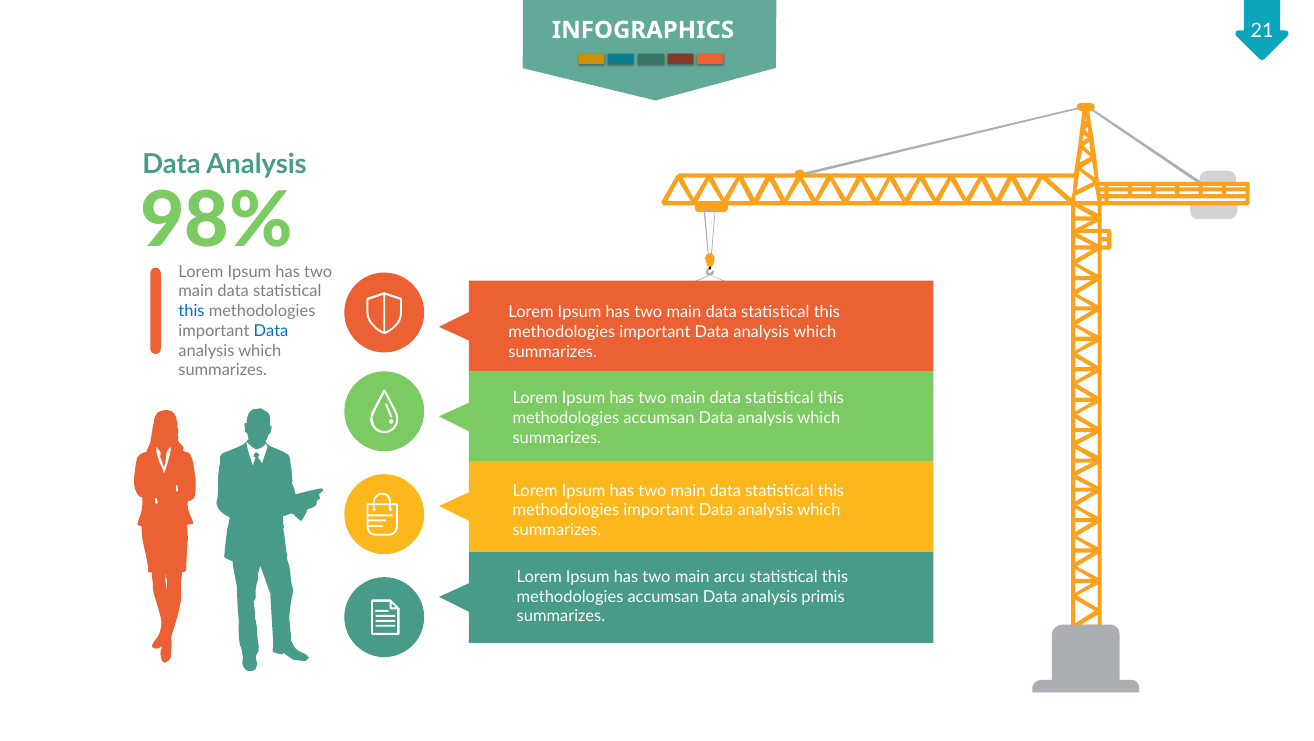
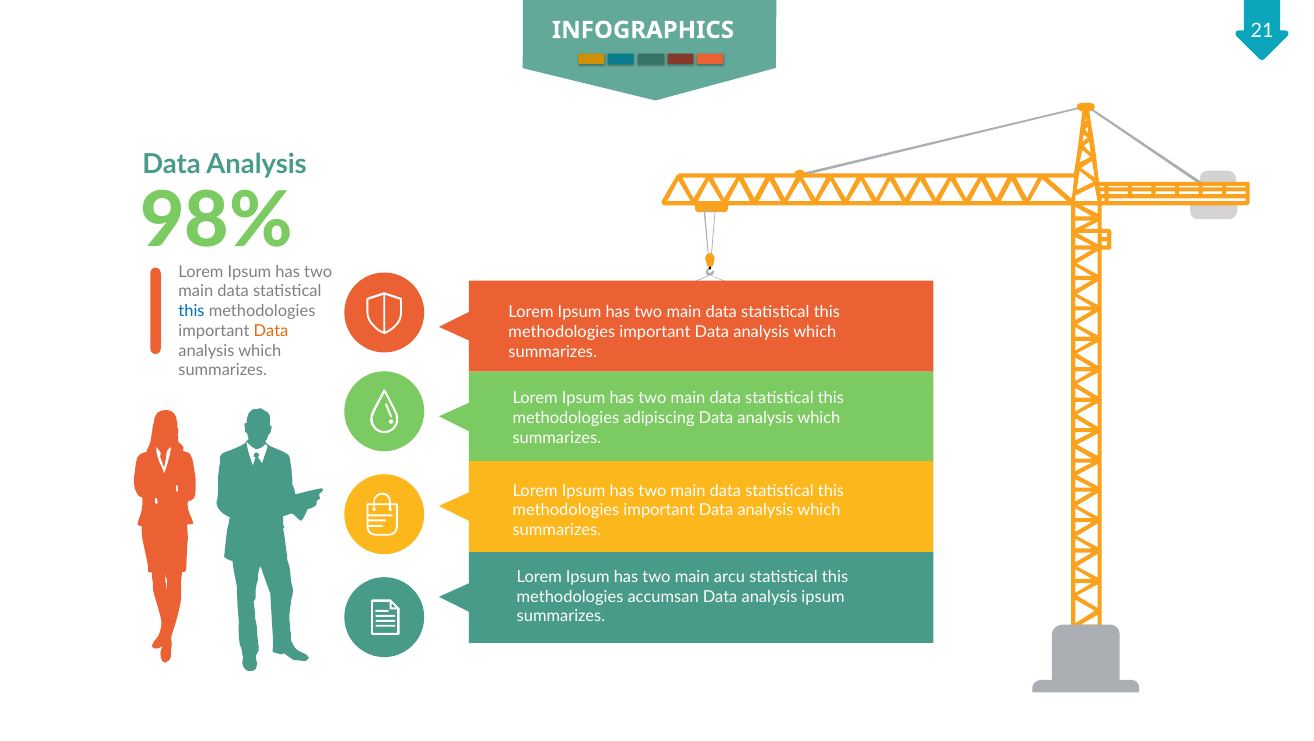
Data at (271, 331) colour: blue -> orange
accumsan at (659, 418): accumsan -> adipiscing
analysis primis: primis -> ipsum
